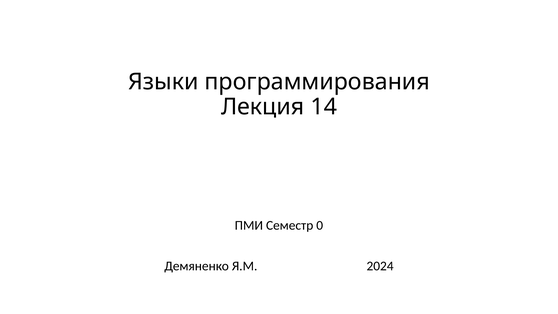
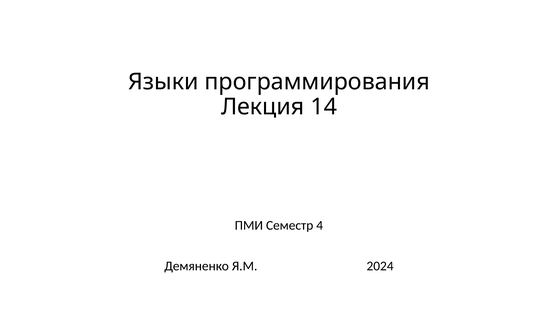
0: 0 -> 4
